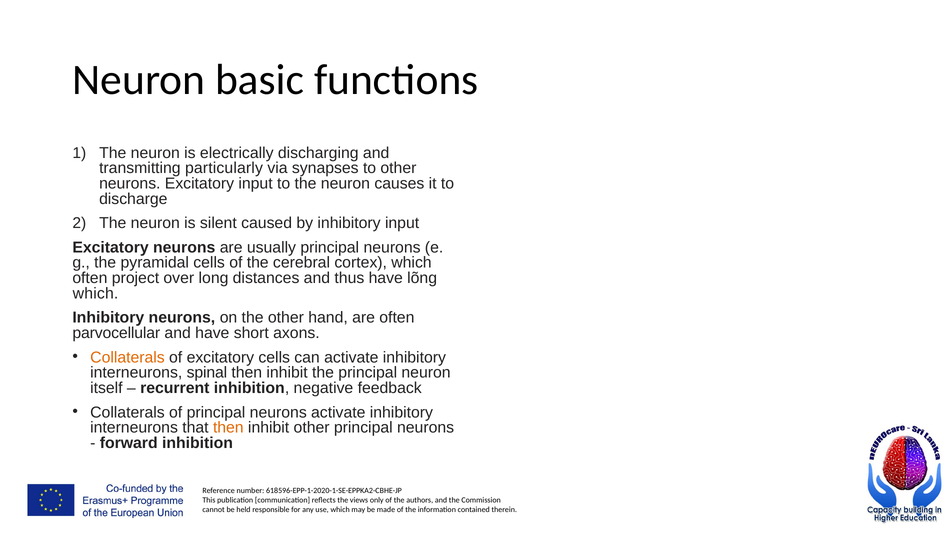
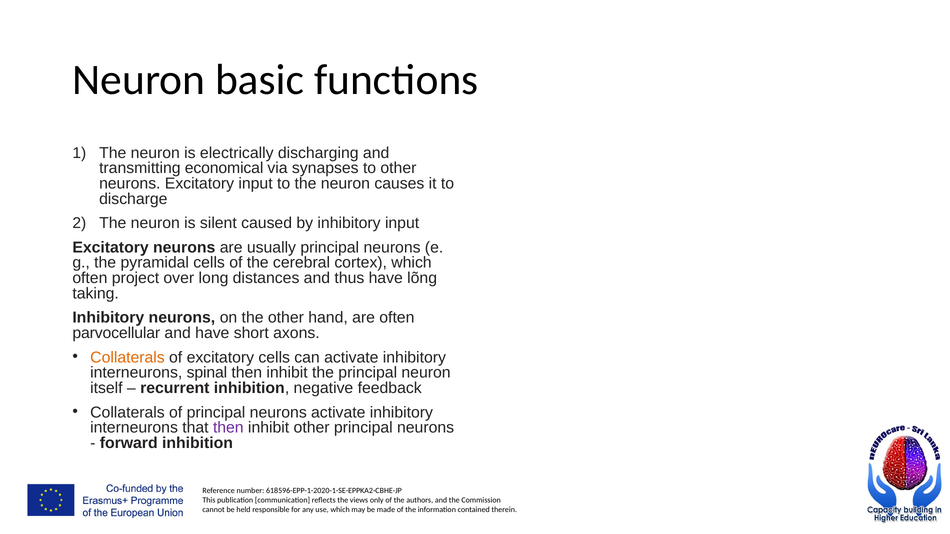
particularly: particularly -> economical
which at (96, 294): which -> taking
then at (228, 428) colour: orange -> purple
